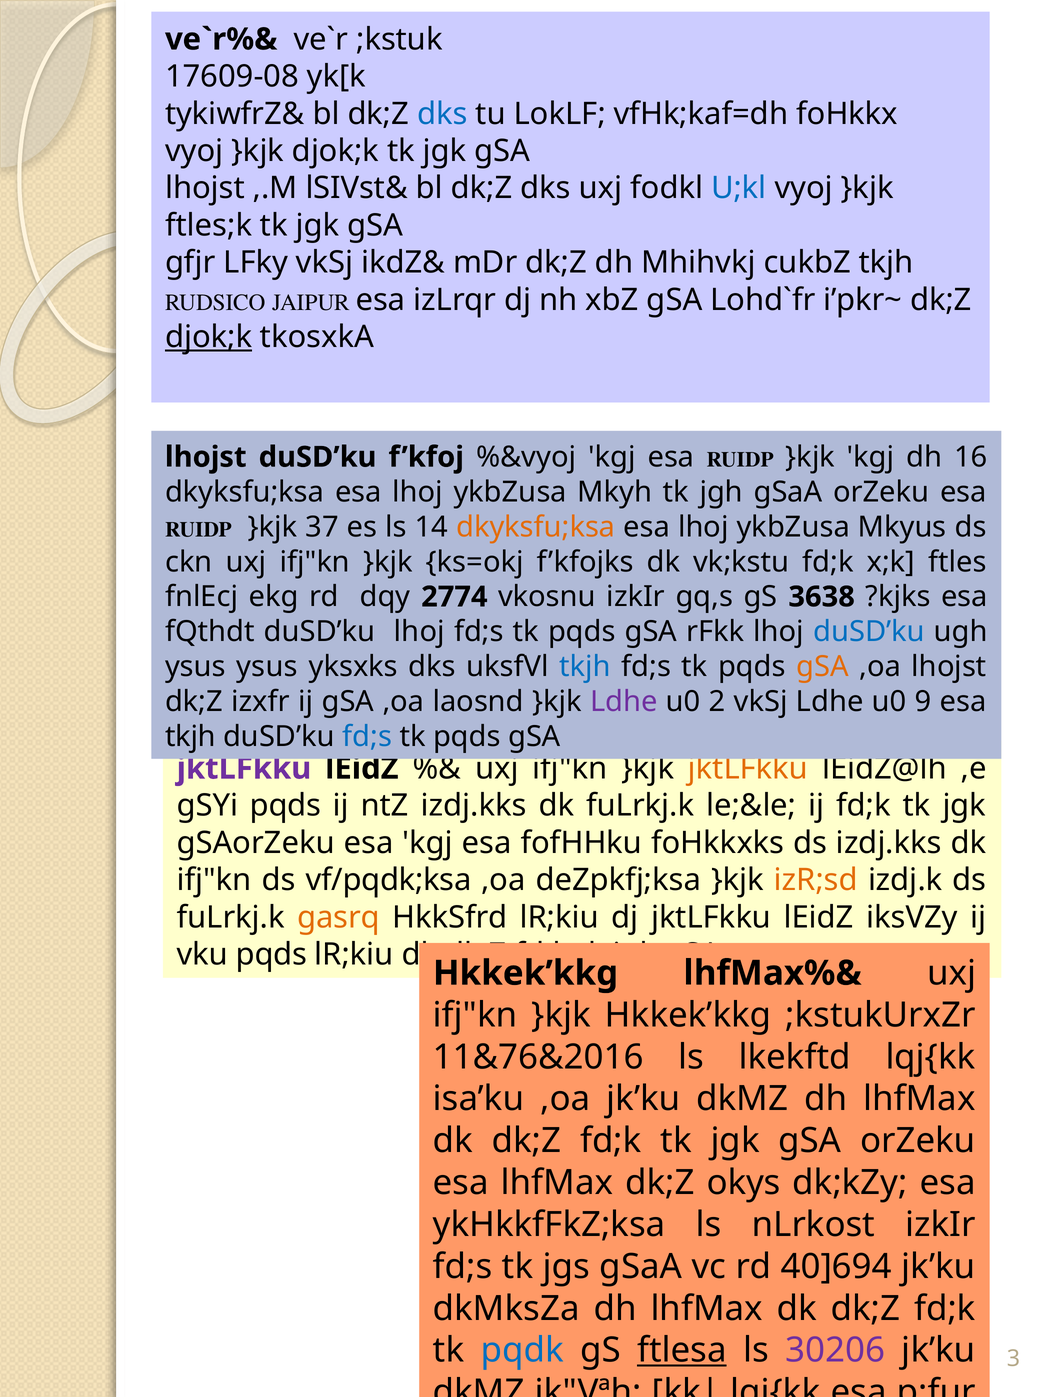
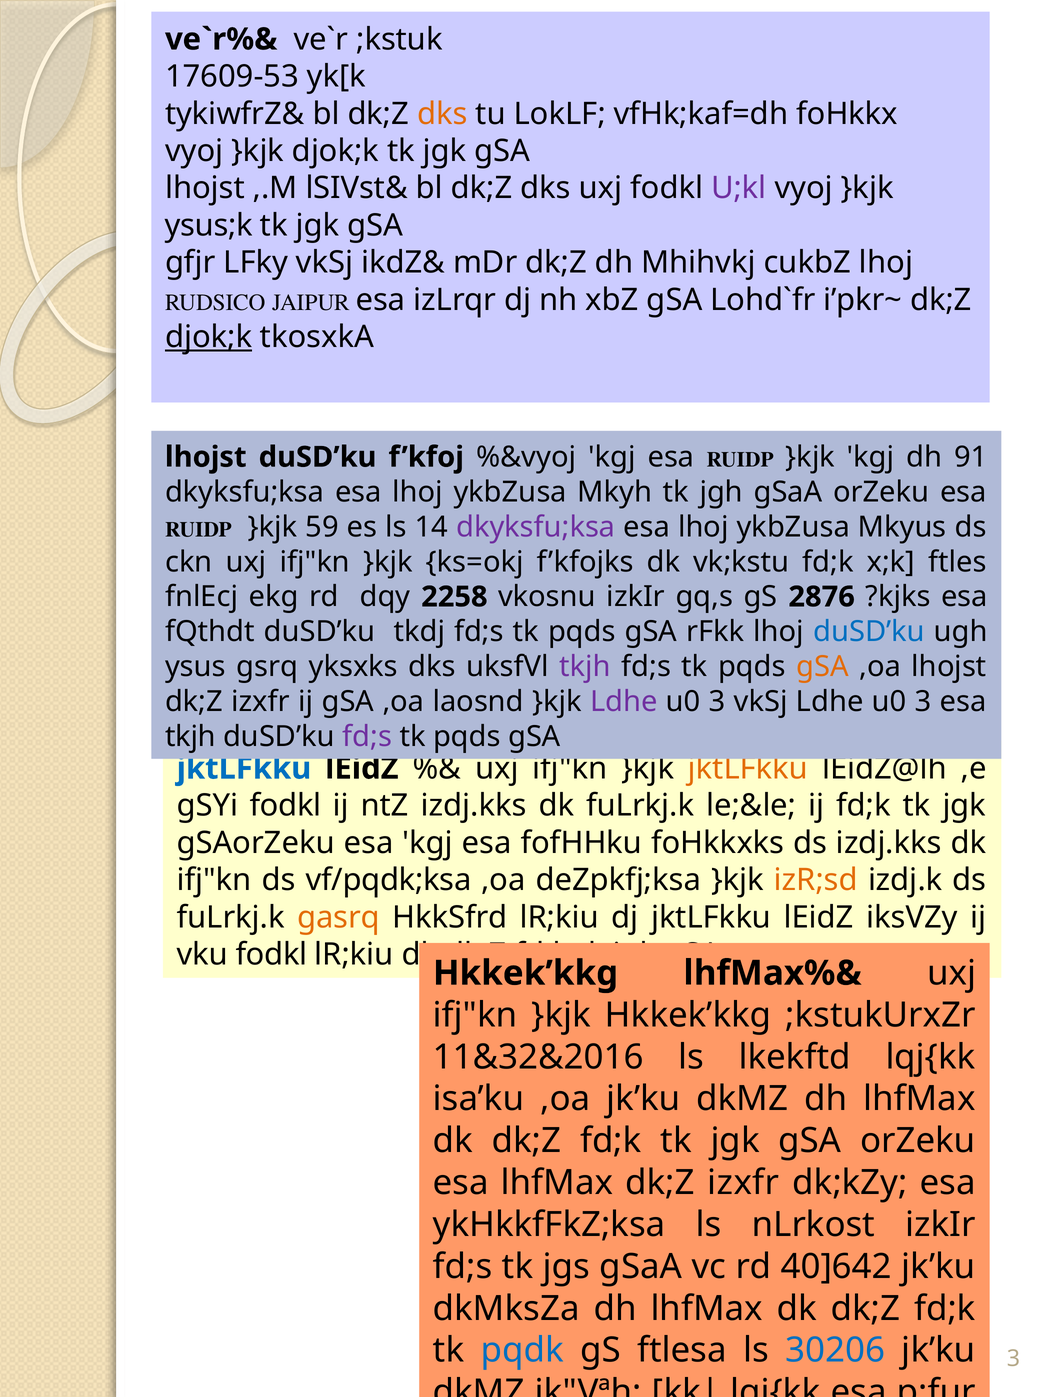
17609-08: 17609-08 -> 17609-53
dks at (442, 114) colour: blue -> orange
U;kl colour: blue -> purple
ftles;k: ftles;k -> ysus;k
cukbZ tkjh: tkjh -> lhoj
16: 16 -> 91
37: 37 -> 59
dkyksfu;ksa at (536, 527) colour: orange -> purple
2774: 2774 -> 2258
3638: 3638 -> 2876
duSD’ku lhoj: lhoj -> tkdj
ysus ysus: ysus -> gsrq
tkjh at (585, 667) colour: blue -> purple
2 at (717, 702): 2 -> 3
vkSj Ldhe u0 9: 9 -> 3
fd;s at (367, 737) colour: blue -> purple
jktLFkku at (244, 769) colour: purple -> blue
gSYi pqds: pqds -> fodkl
vku pqds: pqds -> fodkl
11&76&2016: 11&76&2016 -> 11&32&2016
lhfMax dk;Z okys: okys -> izxfr
40]694: 40]694 -> 40]642
ftlesa underline: present -> none
30206 colour: purple -> blue
